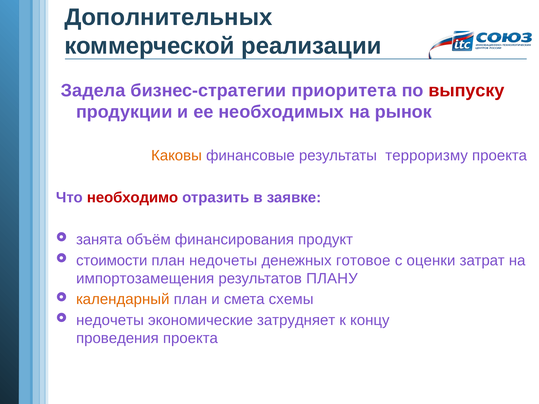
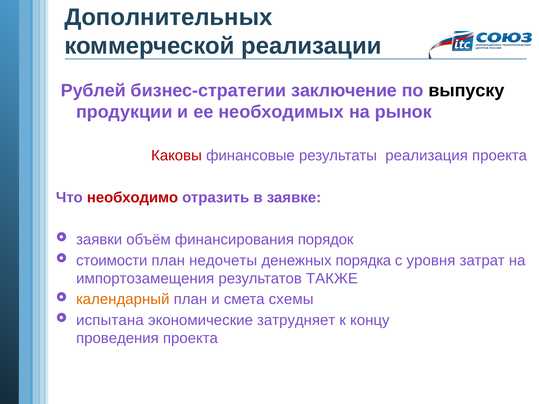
Задела: Задела -> Рублей
приоритета: приоритета -> заключение
выпуску colour: red -> black
Каковы colour: orange -> red
терроризму: терроризму -> реализация
занята: занята -> заявки
продукт: продукт -> порядок
готовое: готовое -> порядка
оценки: оценки -> уровня
ПЛАНУ: ПЛАНУ -> ТАКЖЕ
недочеты at (110, 321): недочеты -> испытана
